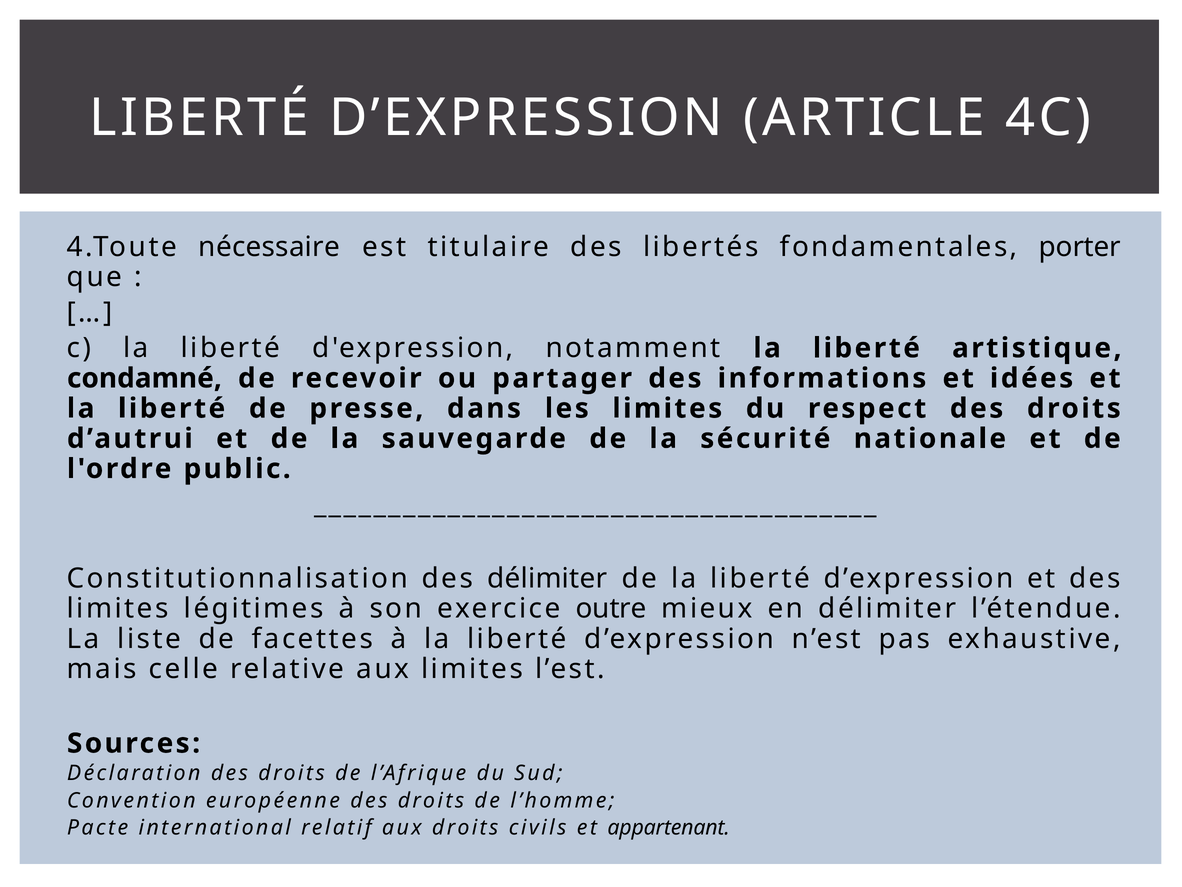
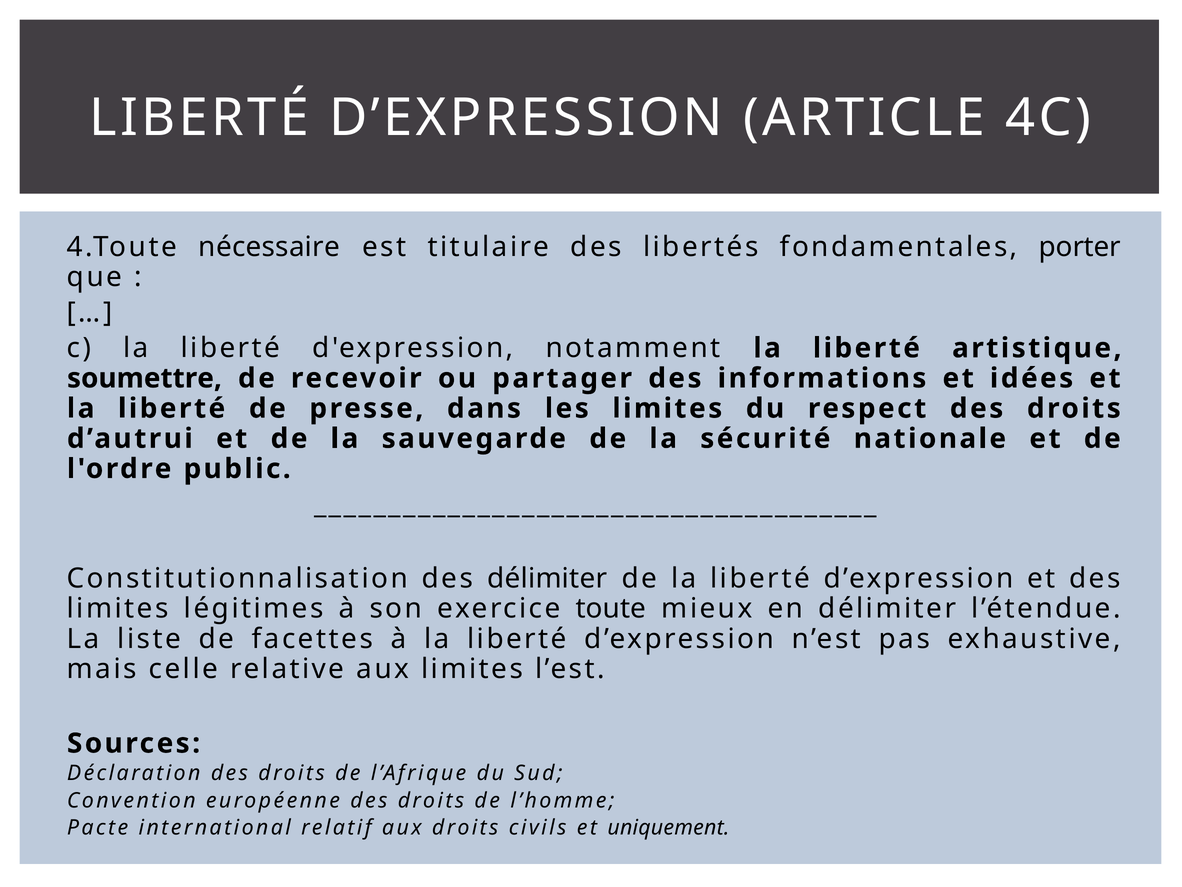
condamné: condamné -> soumettre
outre: outre -> toute
appartenant: appartenant -> uniquement
